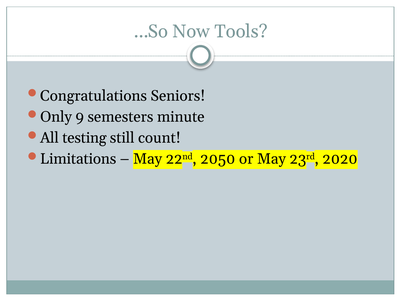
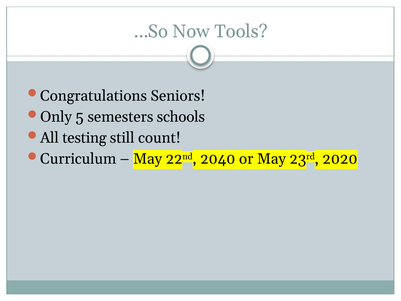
9: 9 -> 5
minute: minute -> schools
Limitations: Limitations -> Curriculum
2050: 2050 -> 2040
